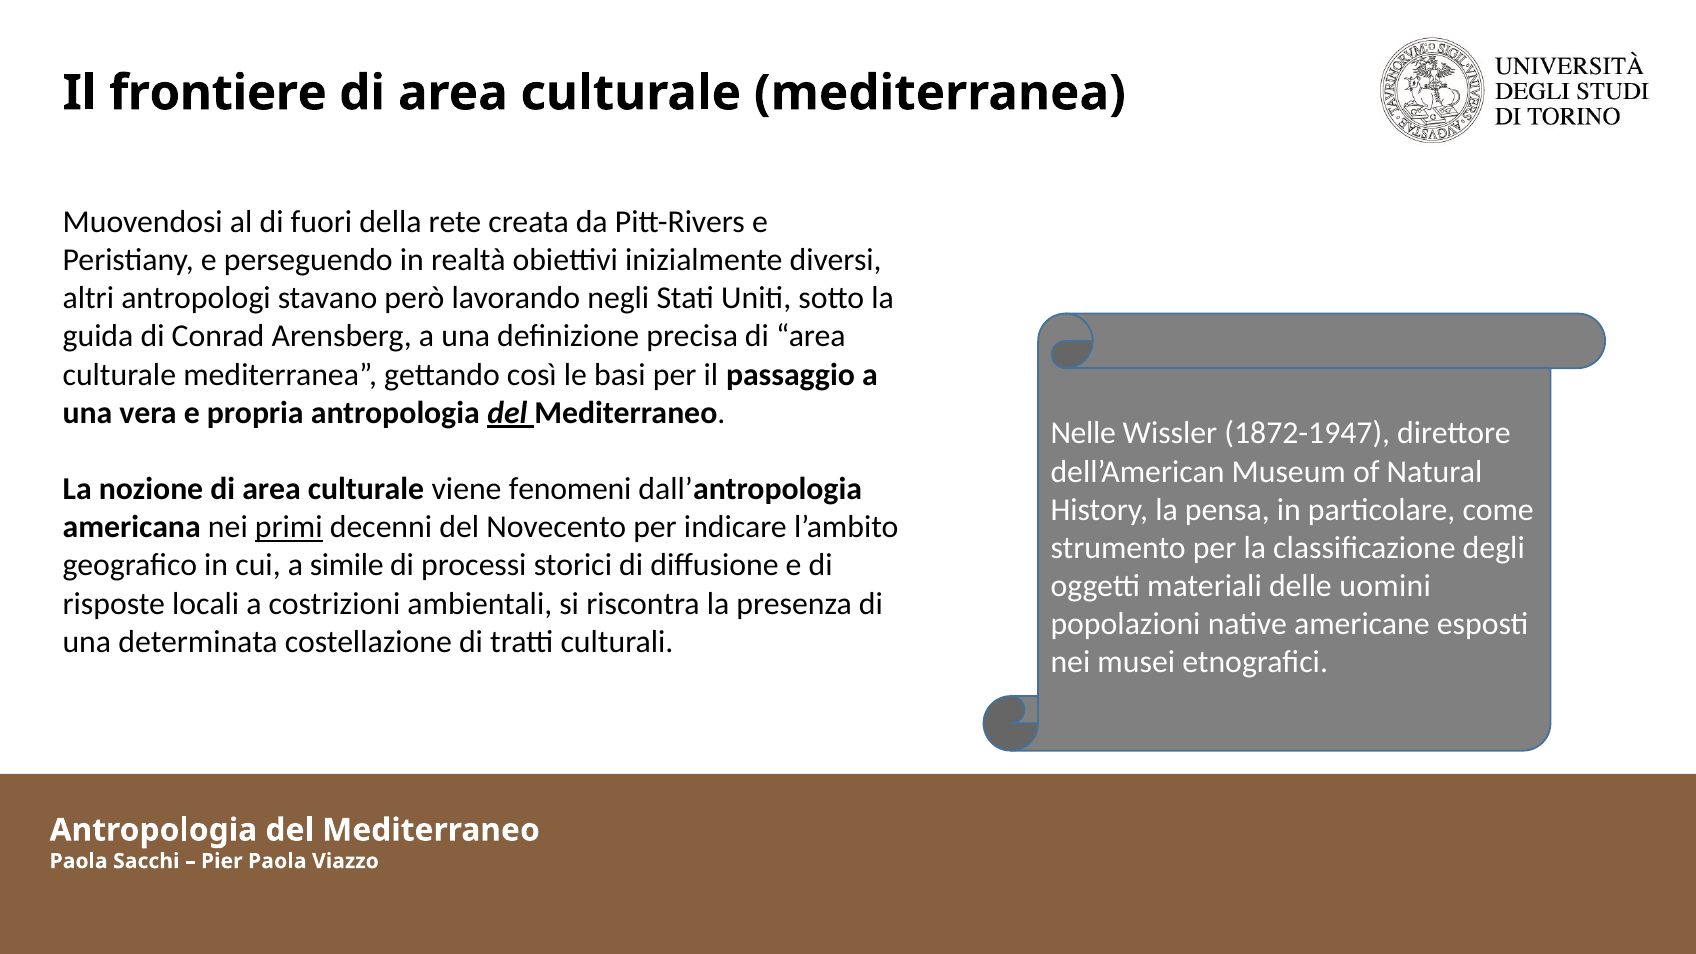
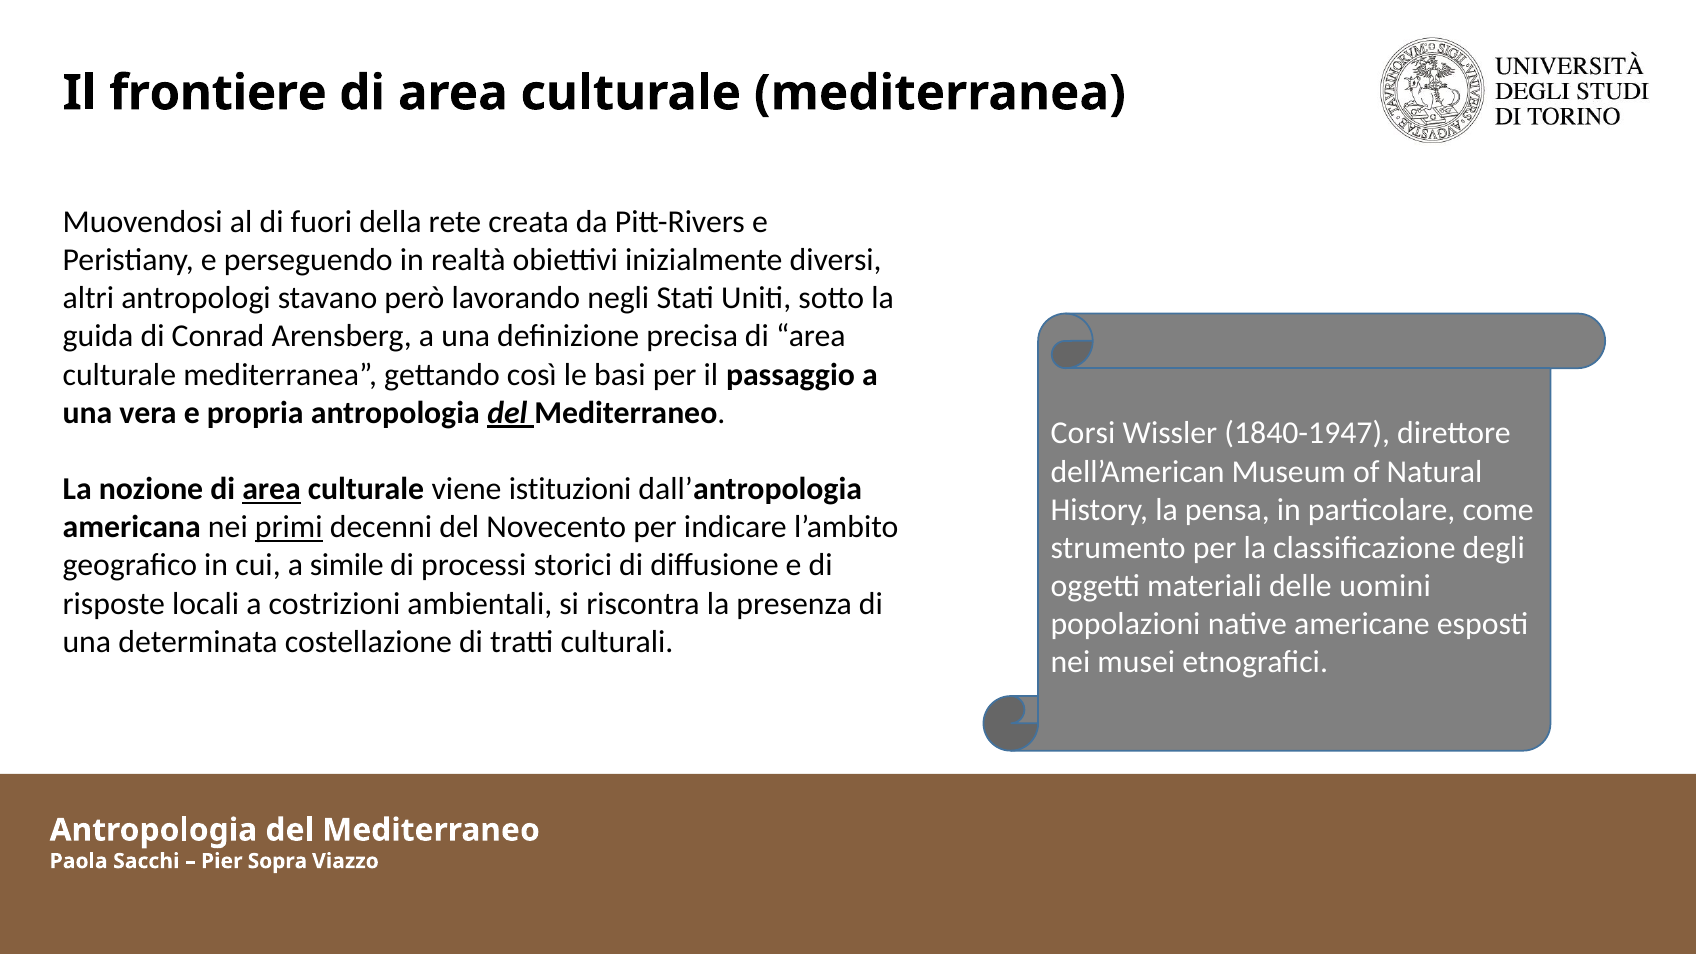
Nelle: Nelle -> Corsi
1872-1947: 1872-1947 -> 1840-1947
area at (272, 489) underline: none -> present
fenomeni: fenomeni -> istituzioni
Pier Paola: Paola -> Sopra
